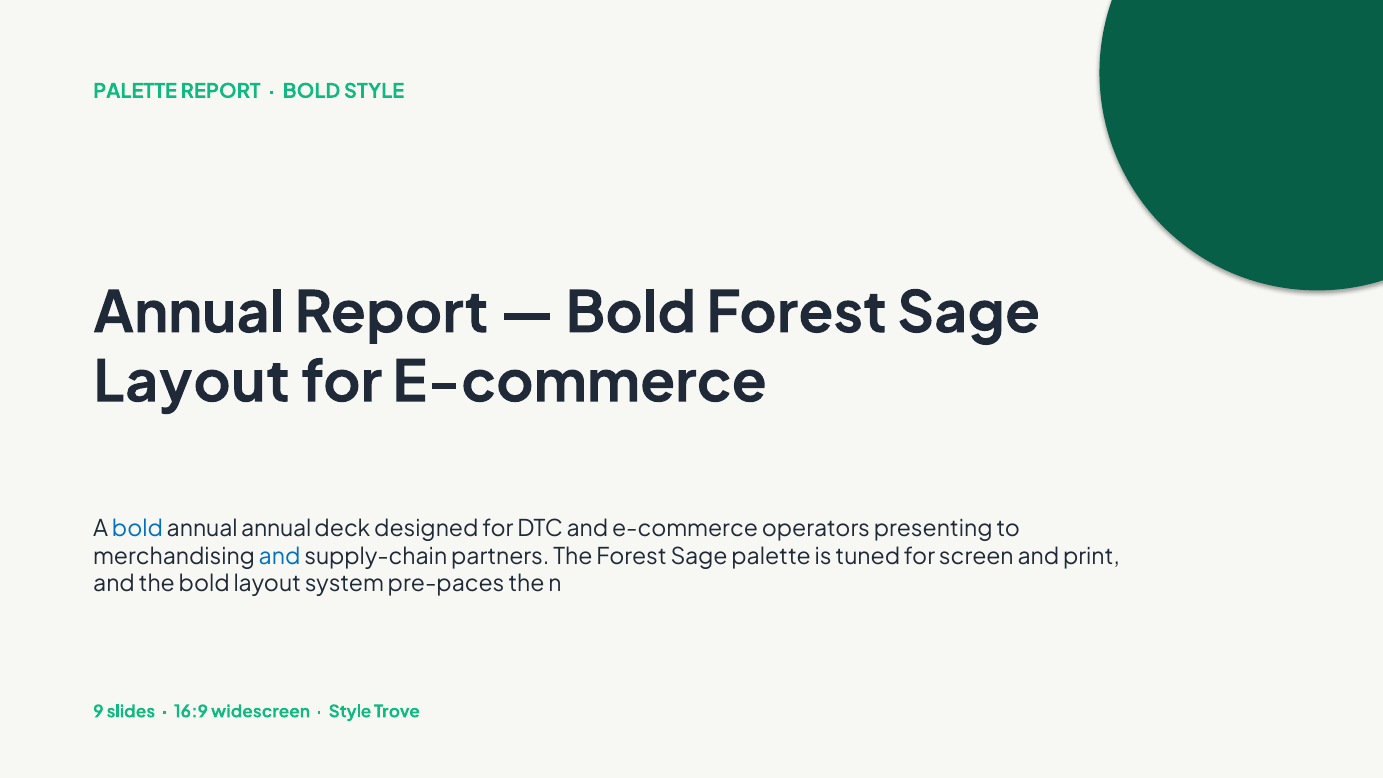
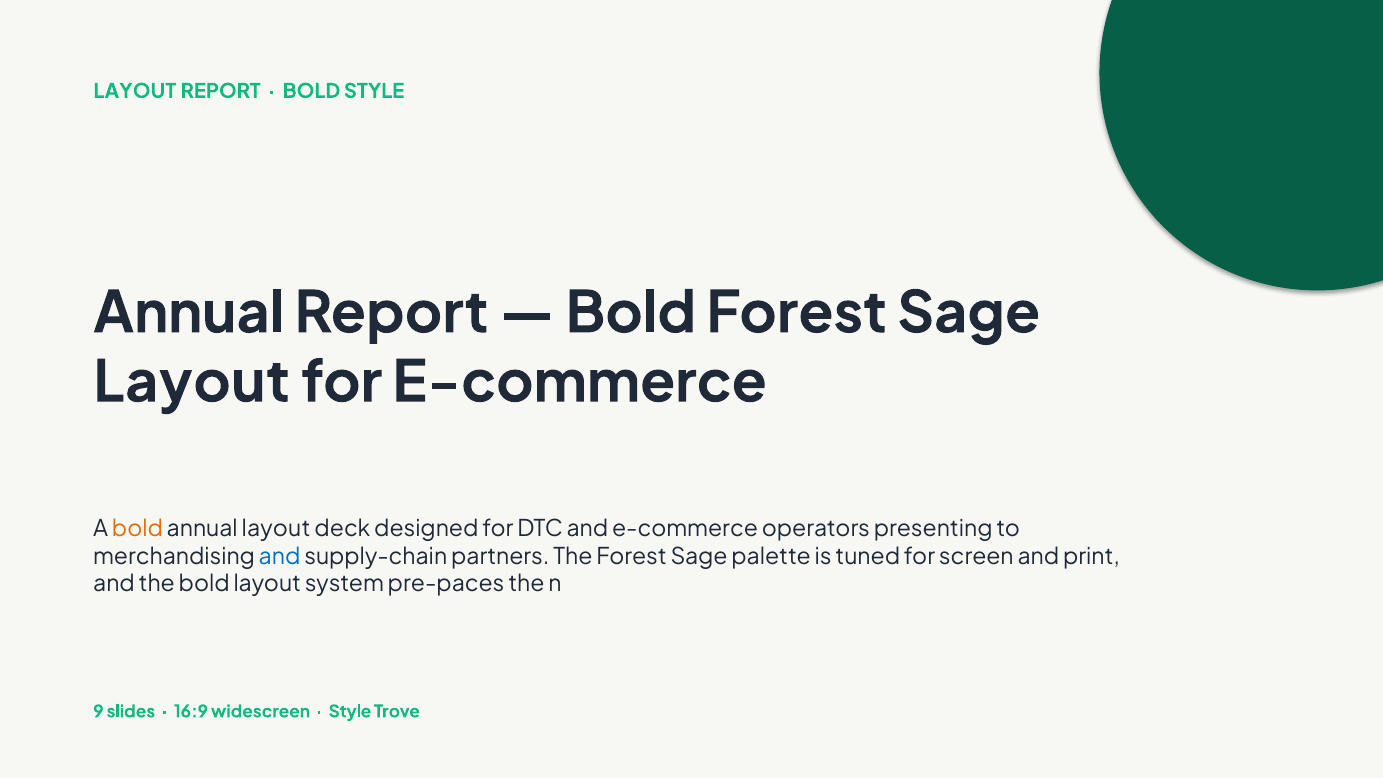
PALETTE at (135, 91): PALETTE -> LAYOUT
bold at (137, 529) colour: blue -> orange
annual annual: annual -> layout
